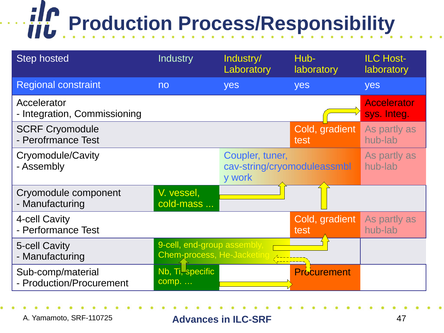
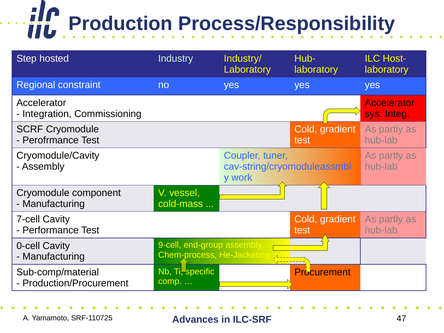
4-cell: 4-cell -> 7-cell
5-cell: 5-cell -> 0-cell
